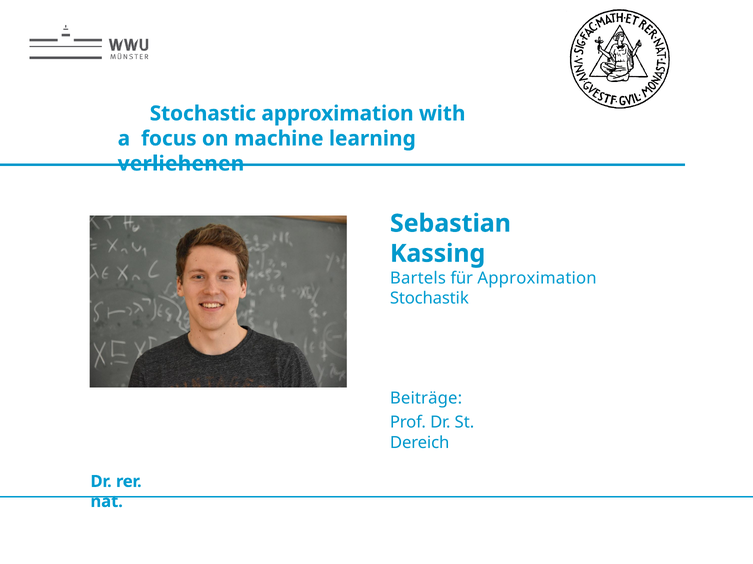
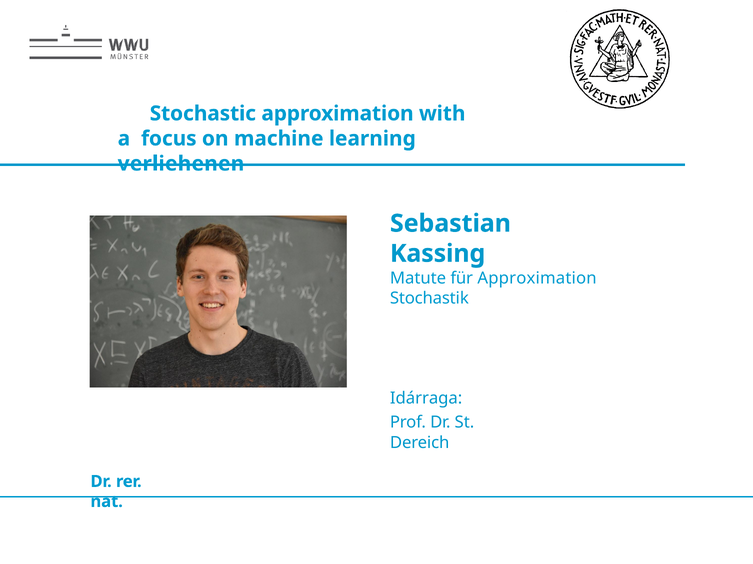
Bartels: Bartels -> Matute
Beiträge: Beiträge -> Idárraga
